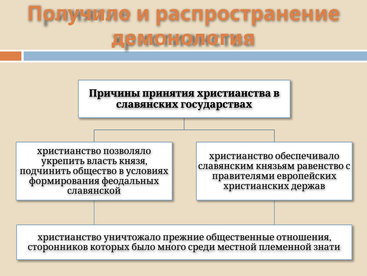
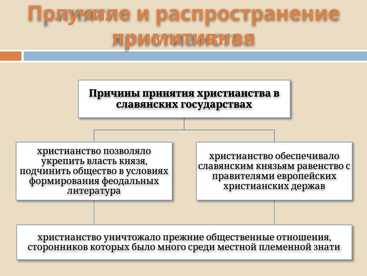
демонология: демонология -> примитивная
славянской: славянской -> литература
